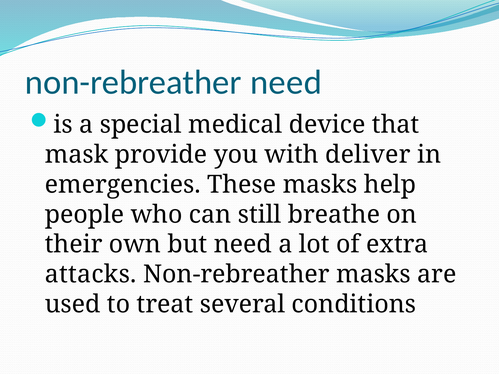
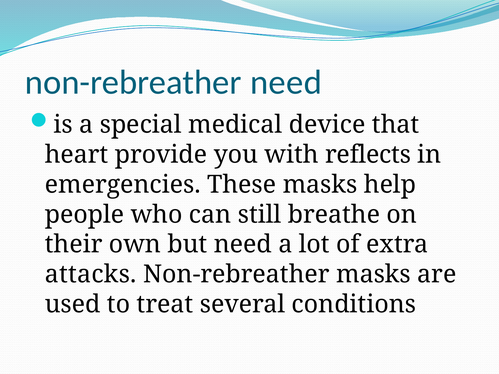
mask: mask -> heart
deliver: deliver -> reflects
